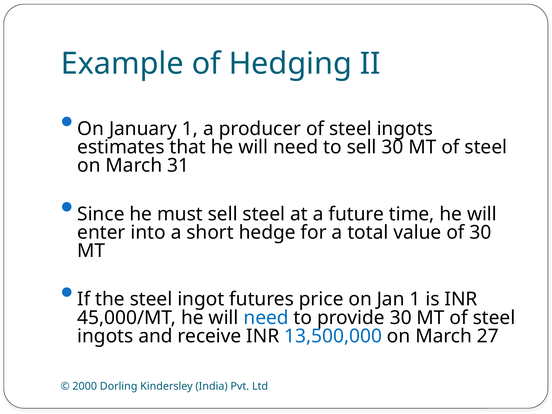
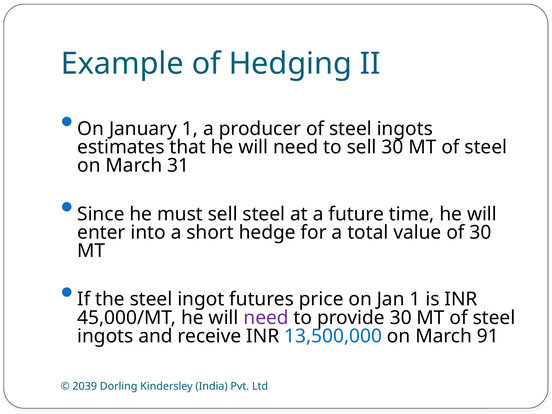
need at (266, 318) colour: blue -> purple
27: 27 -> 91
2000: 2000 -> 2039
